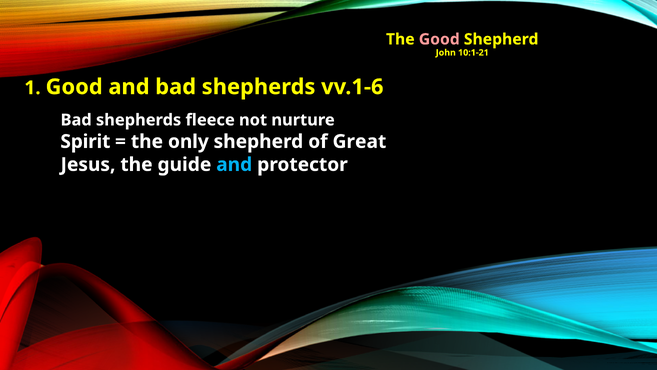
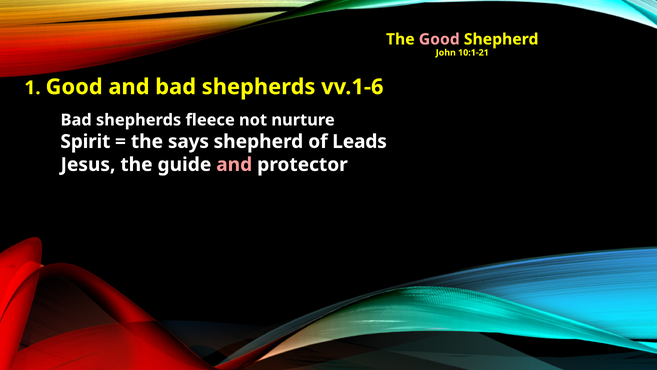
only: only -> says
Great: Great -> Leads
and at (234, 164) colour: light blue -> pink
